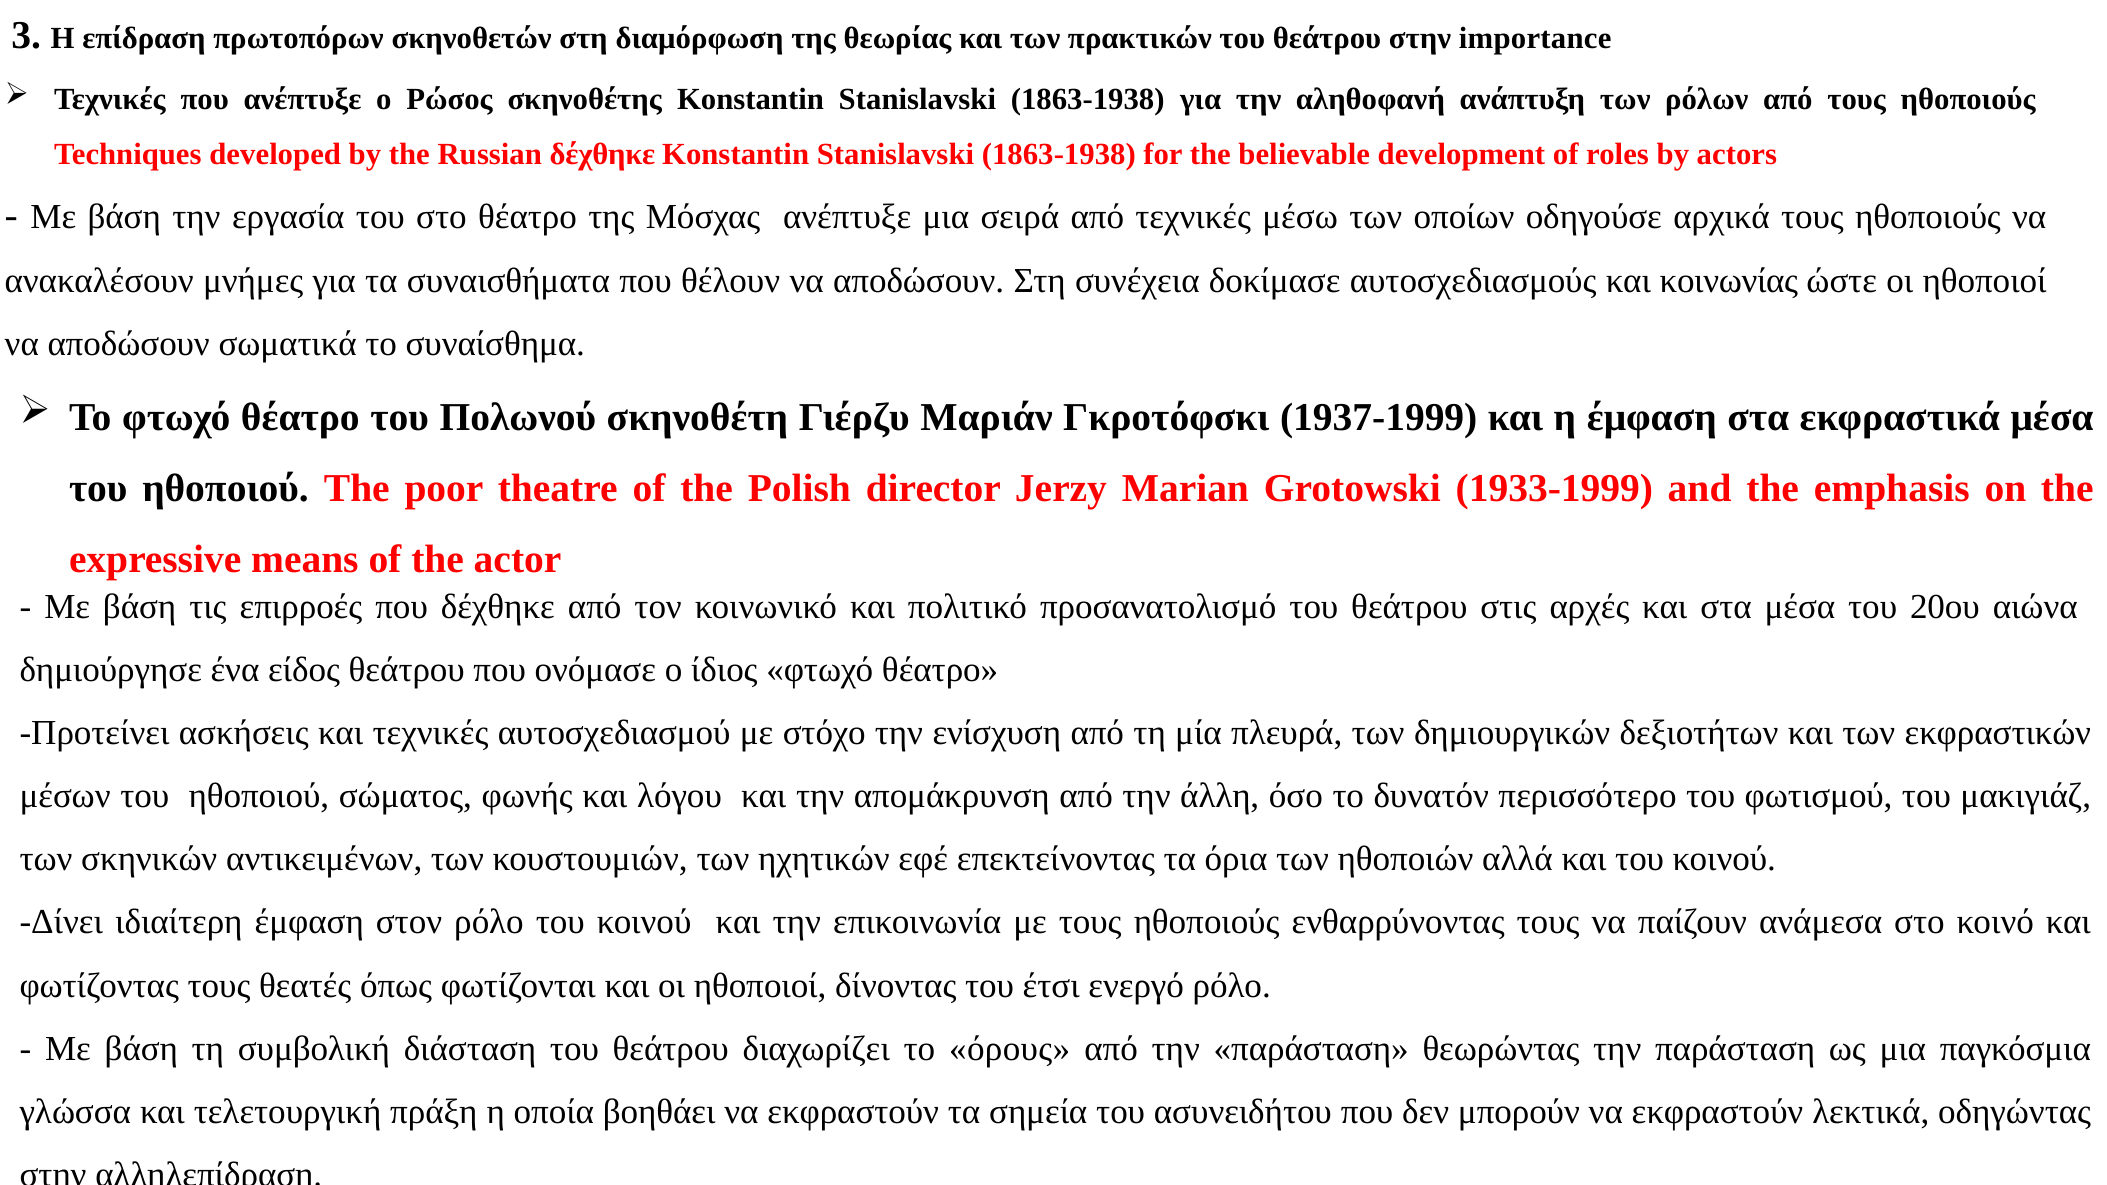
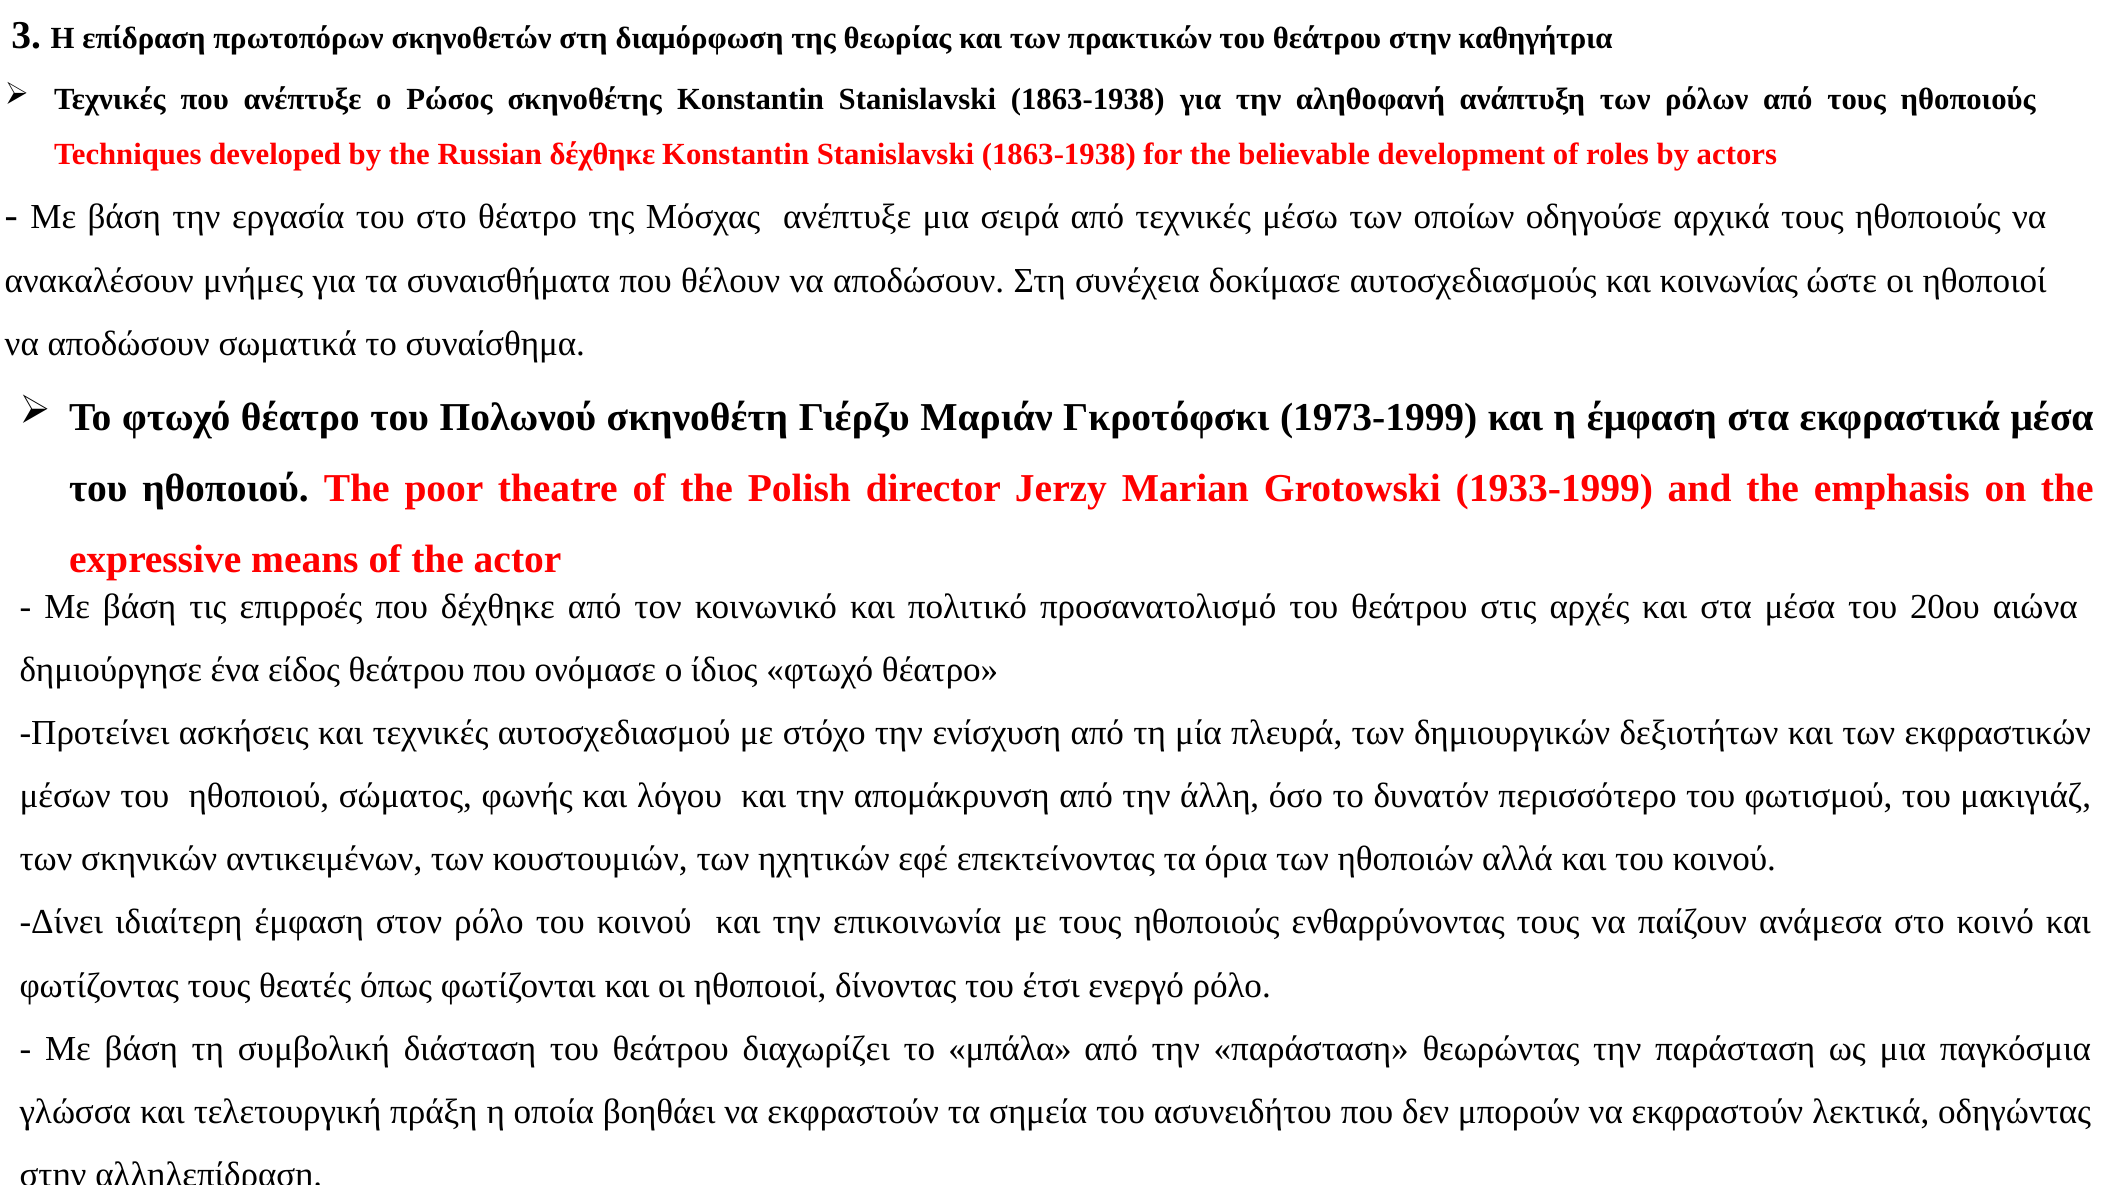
importance: importance -> καθηγήτρια
1937-1999: 1937-1999 -> 1973-1999
όρους: όρους -> μπάλα
